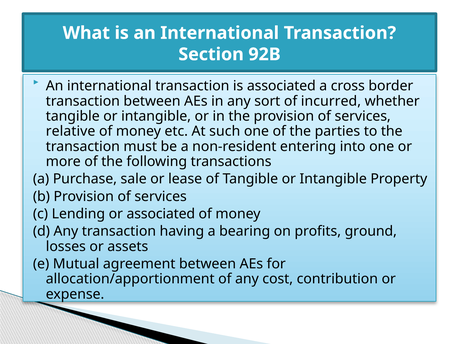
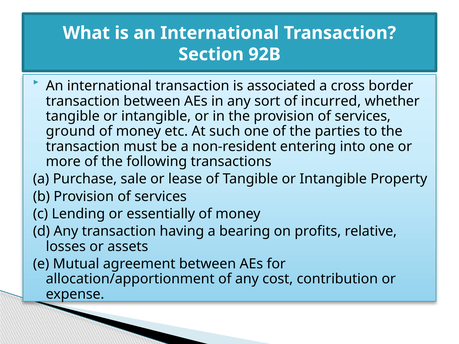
relative: relative -> ground
or associated: associated -> essentially
ground: ground -> relative
